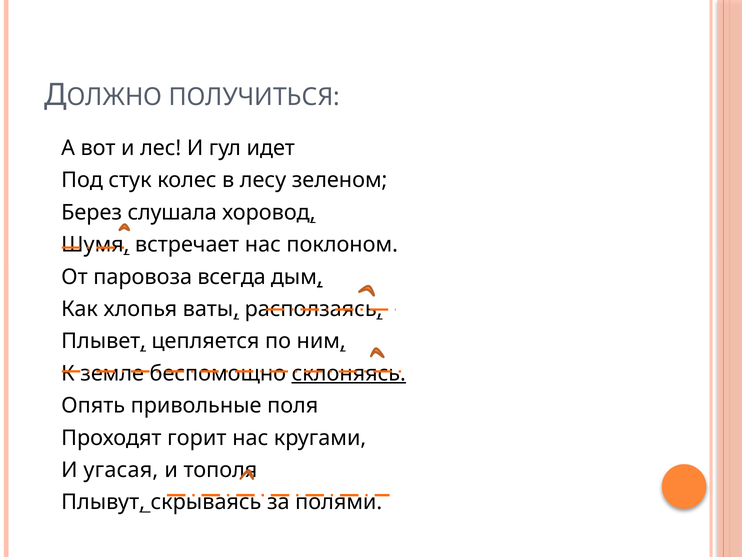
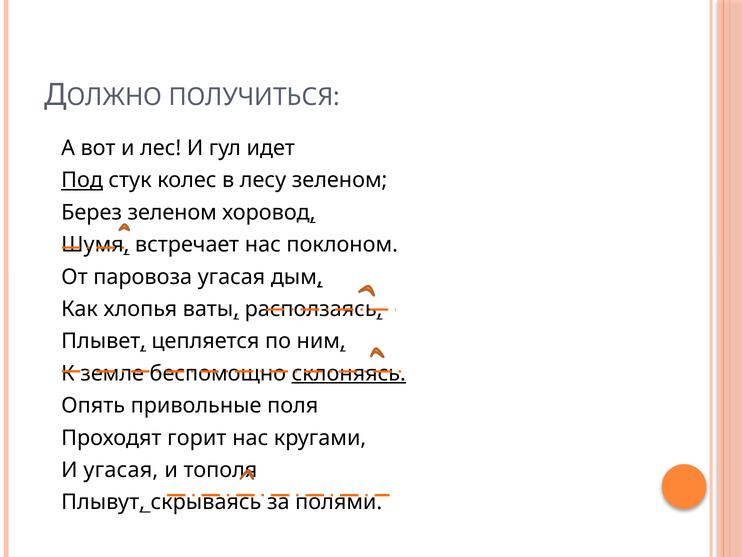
Под underline: none -> present
Берез слушала: слушала -> зеленом
паровоза всегда: всегда -> угасая
